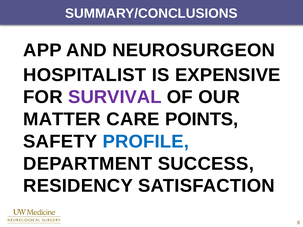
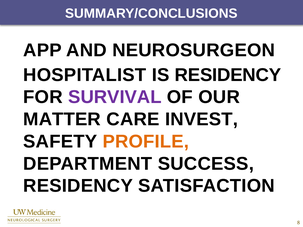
IS EXPENSIVE: EXPENSIVE -> RESIDENCY
POINTS: POINTS -> INVEST
PROFILE colour: blue -> orange
